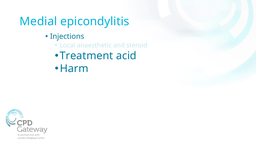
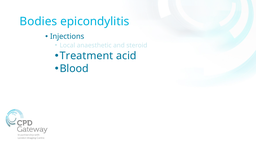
Medial: Medial -> Bodies
Harm: Harm -> Blood
